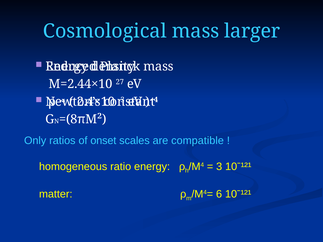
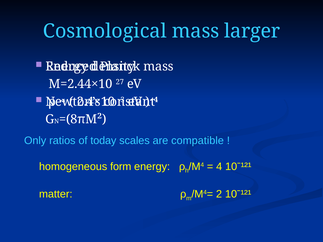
onset: onset -> today
ratio: ratio -> form
3 at (219, 167): 3 -> 4
6: 6 -> 2
